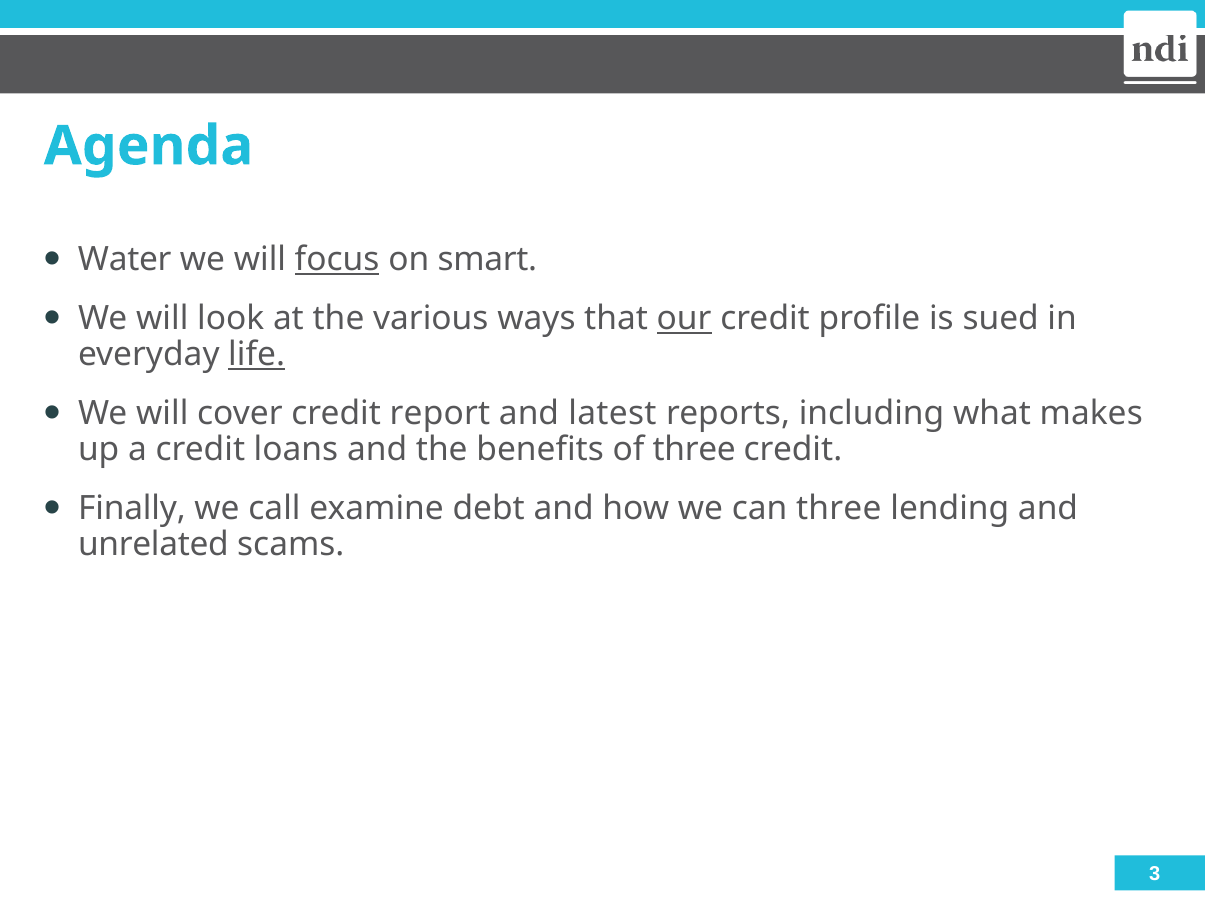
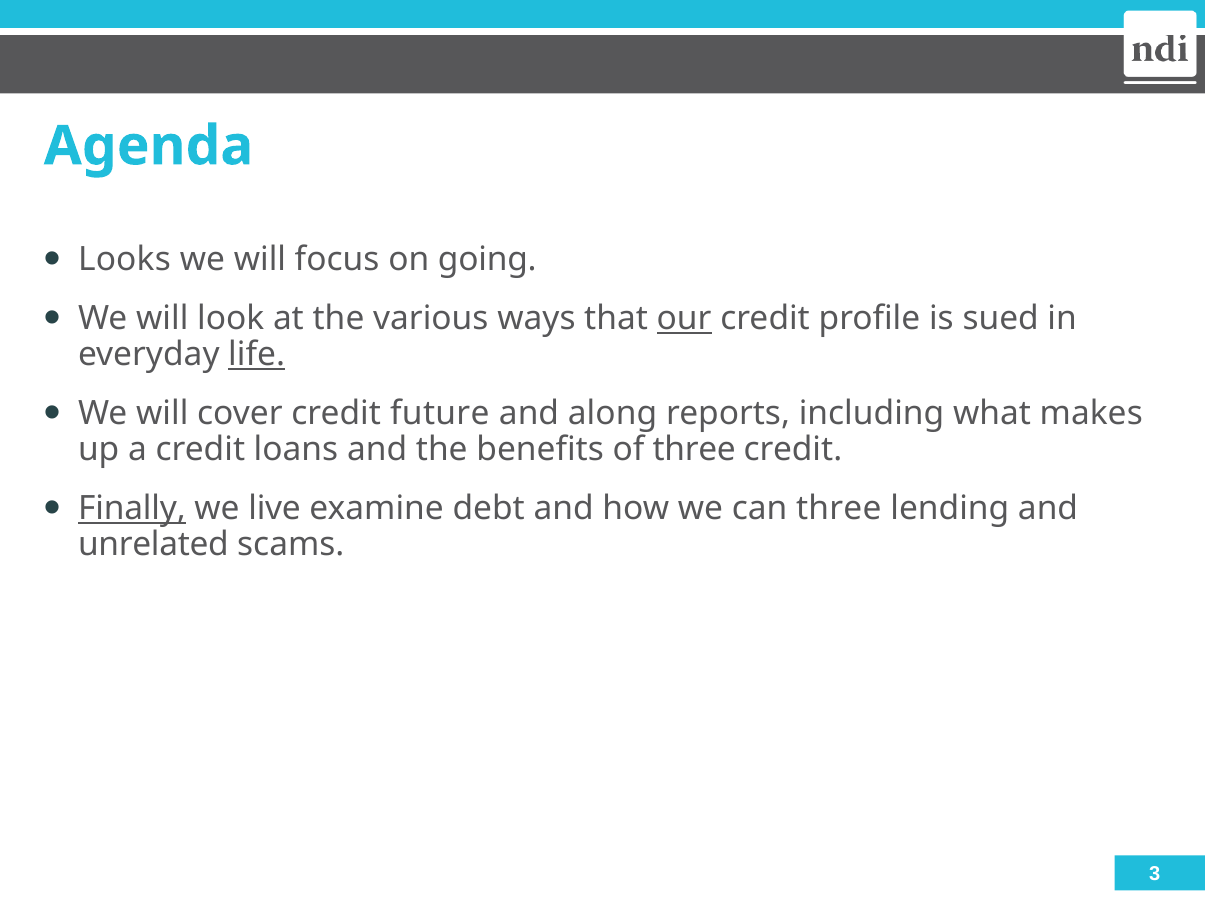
Water: Water -> Looks
focus underline: present -> none
smart: smart -> going
report: report -> future
latest: latest -> along
Finally underline: none -> present
call: call -> live
